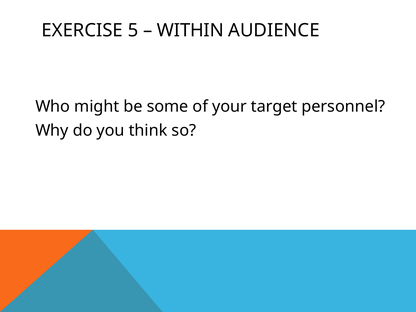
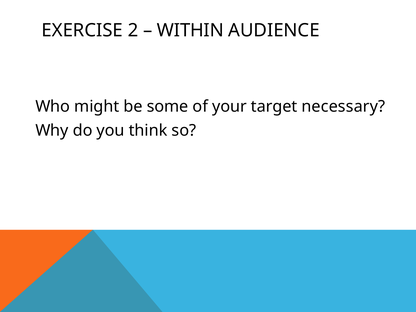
5: 5 -> 2
personnel: personnel -> necessary
